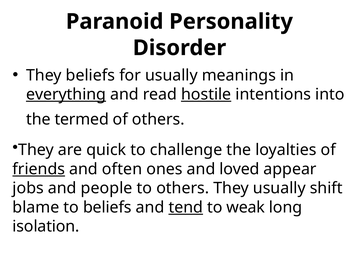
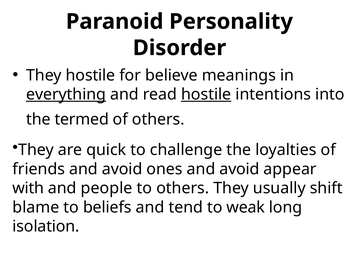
They beliefs: beliefs -> hostile
for usually: usually -> believe
friends underline: present -> none
often at (122, 169): often -> avoid
ones and loved: loved -> avoid
jobs: jobs -> with
tend underline: present -> none
